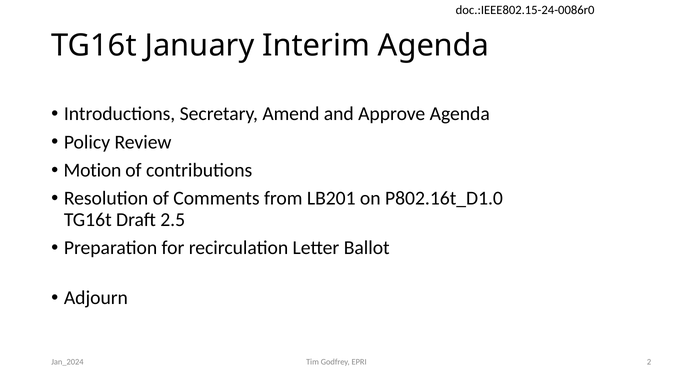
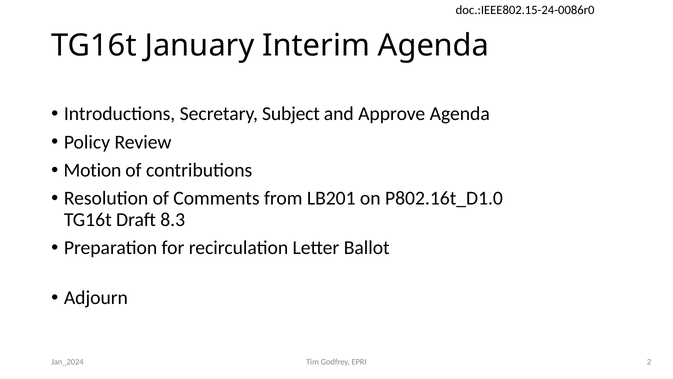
Amend: Amend -> Subject
2.5: 2.5 -> 8.3
